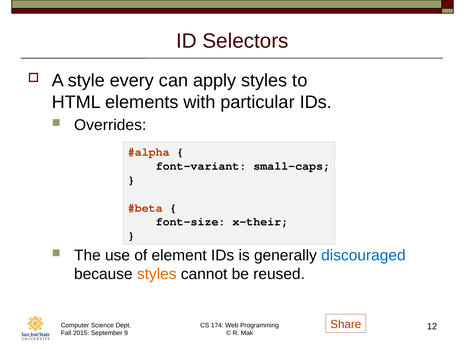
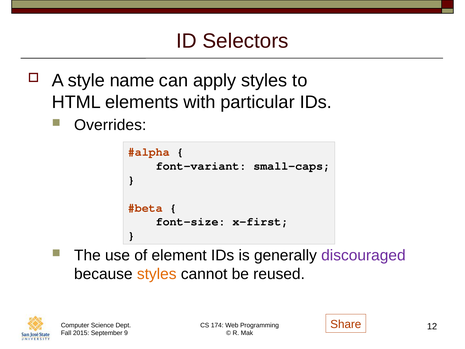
every: every -> name
x-their: x-their -> x-first
discouraged colour: blue -> purple
